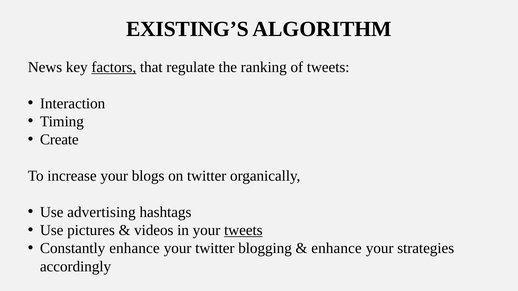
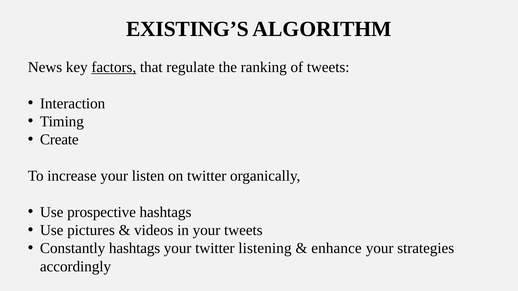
blogs: blogs -> listen
advertising: advertising -> prospective
tweets at (243, 230) underline: present -> none
Constantly enhance: enhance -> hashtags
blogging: blogging -> listening
